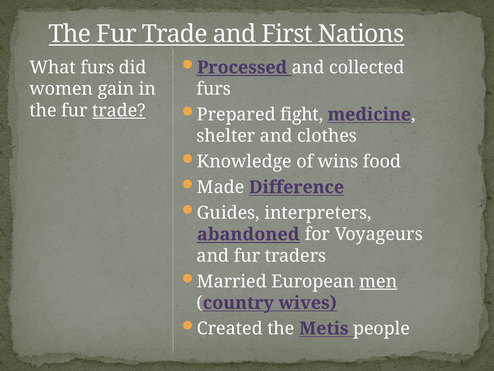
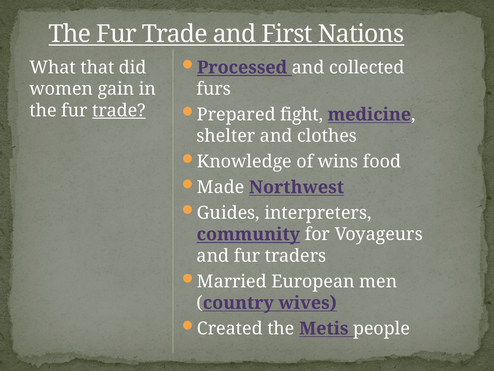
What furs: furs -> that
Difference: Difference -> Northwest
abandoned: abandoned -> community
men underline: present -> none
